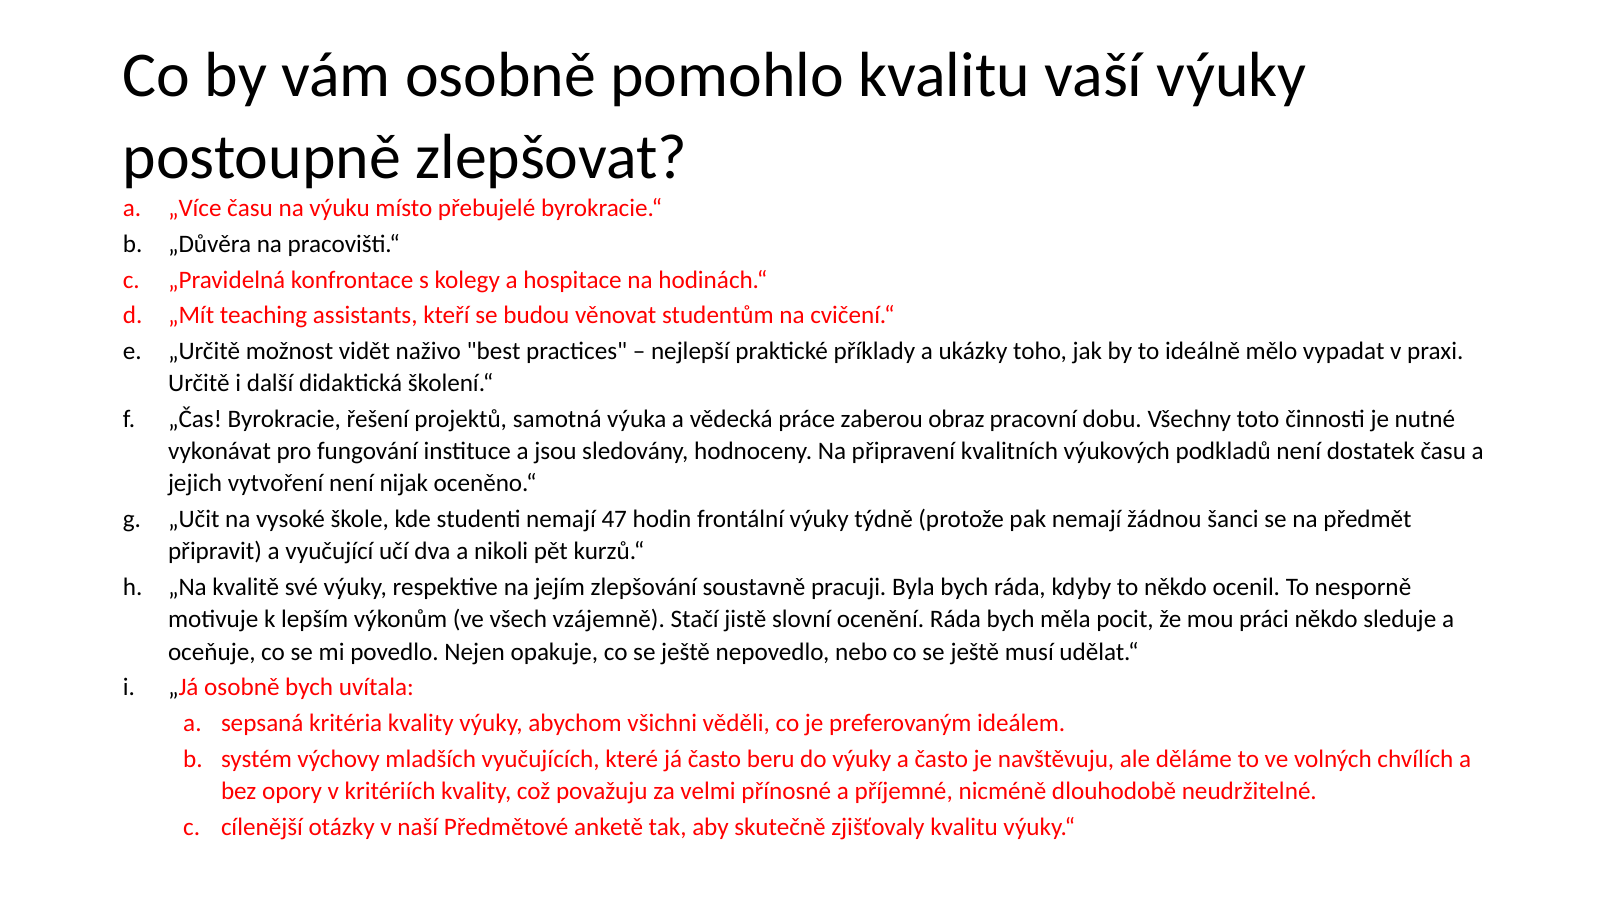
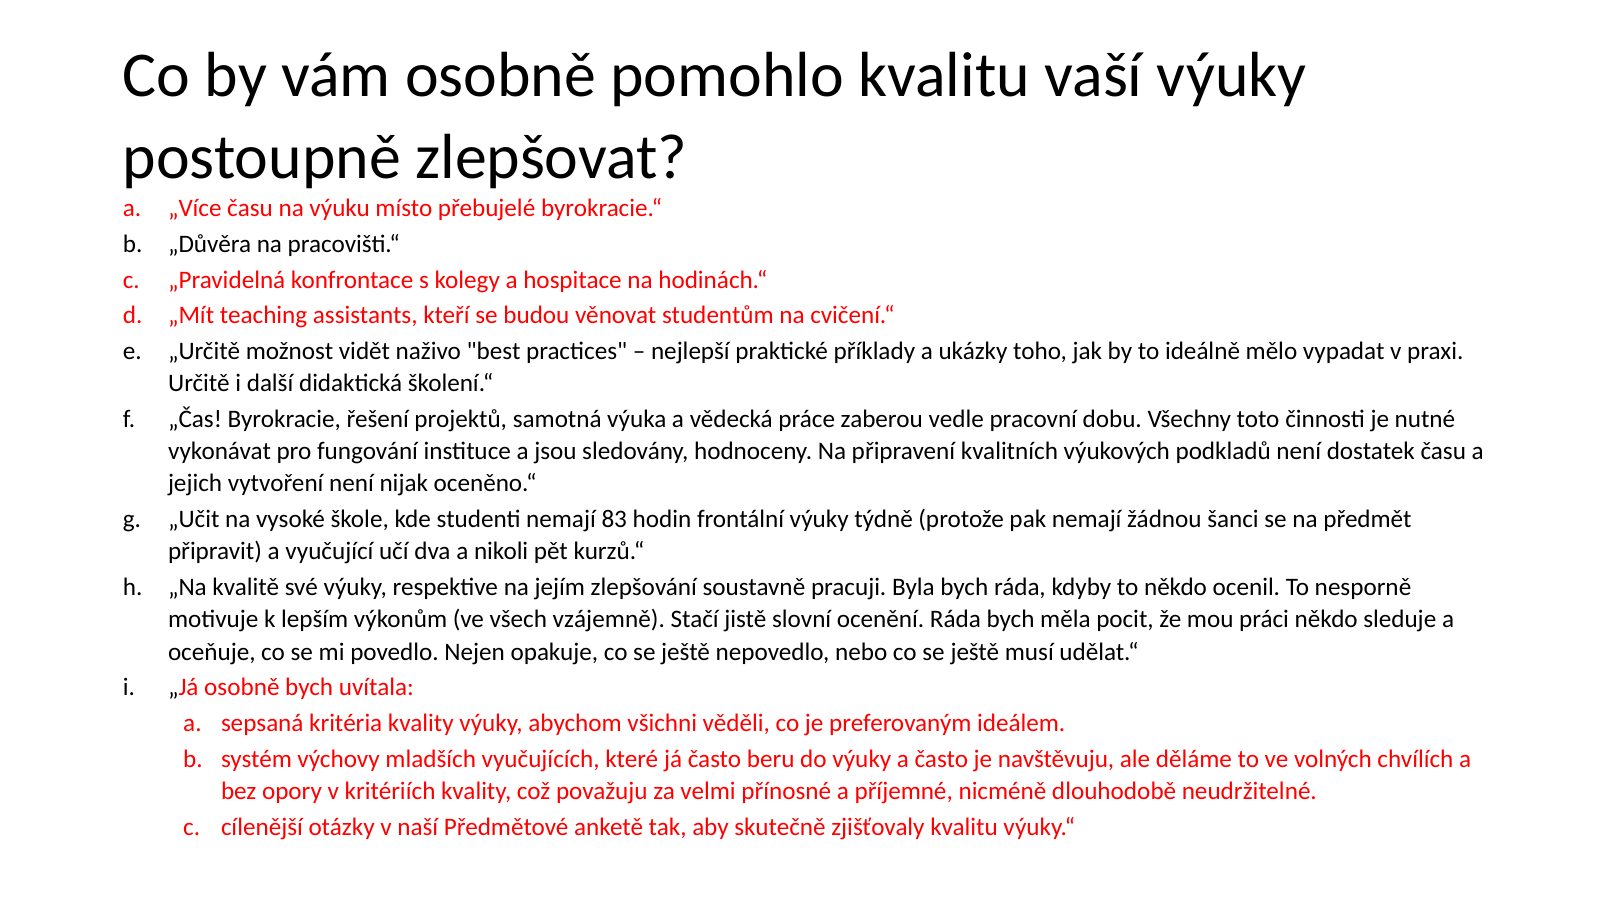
obraz: obraz -> vedle
47: 47 -> 83
